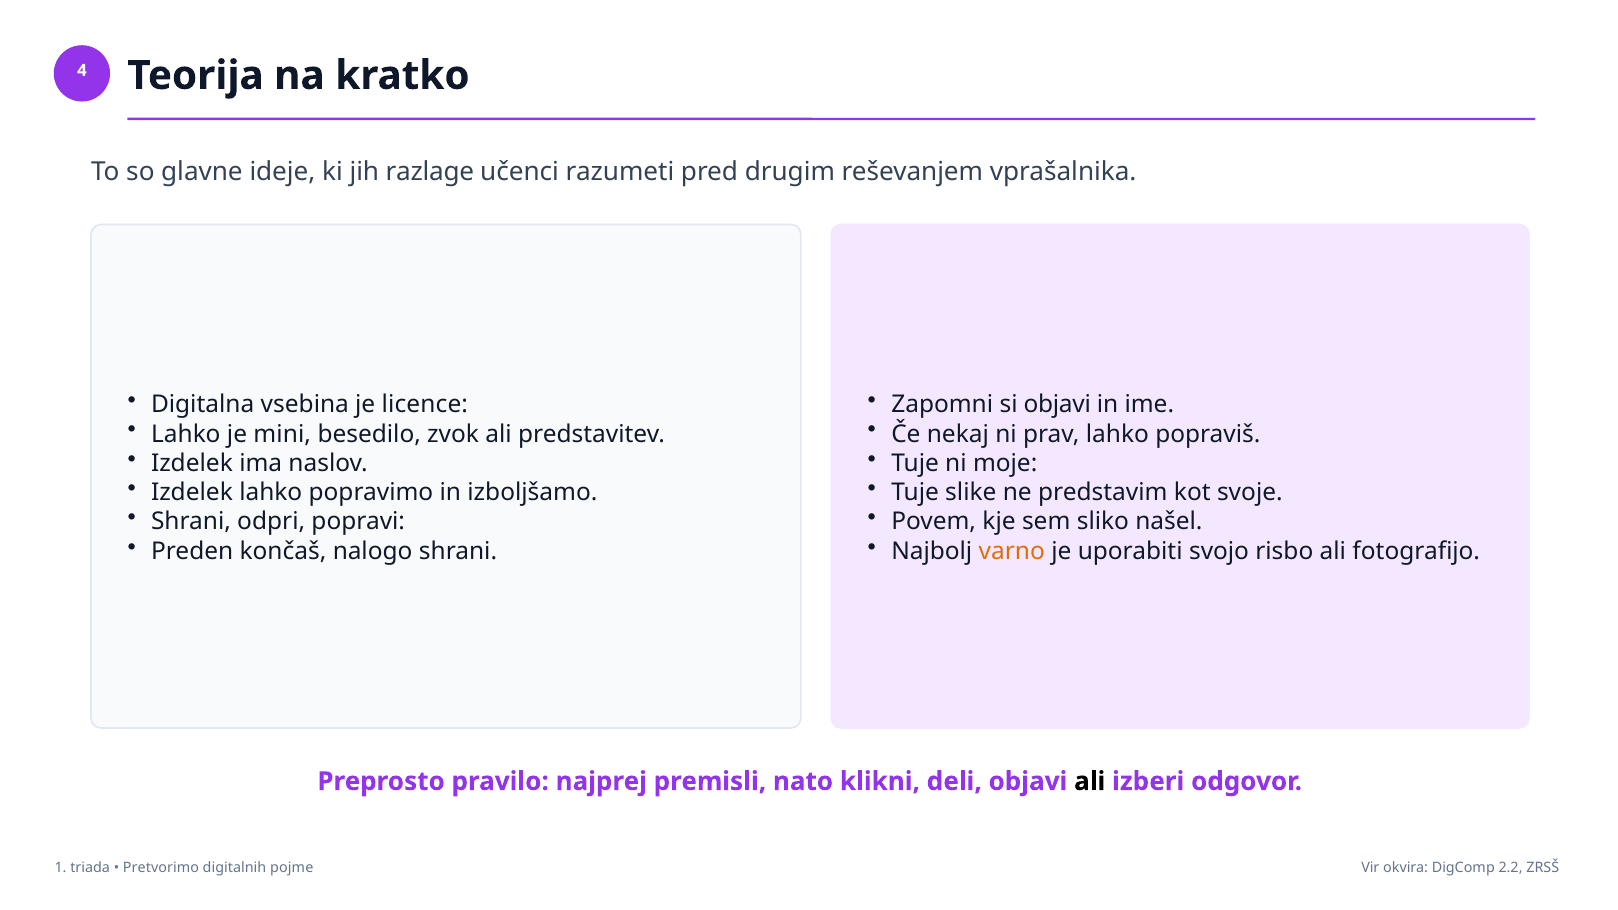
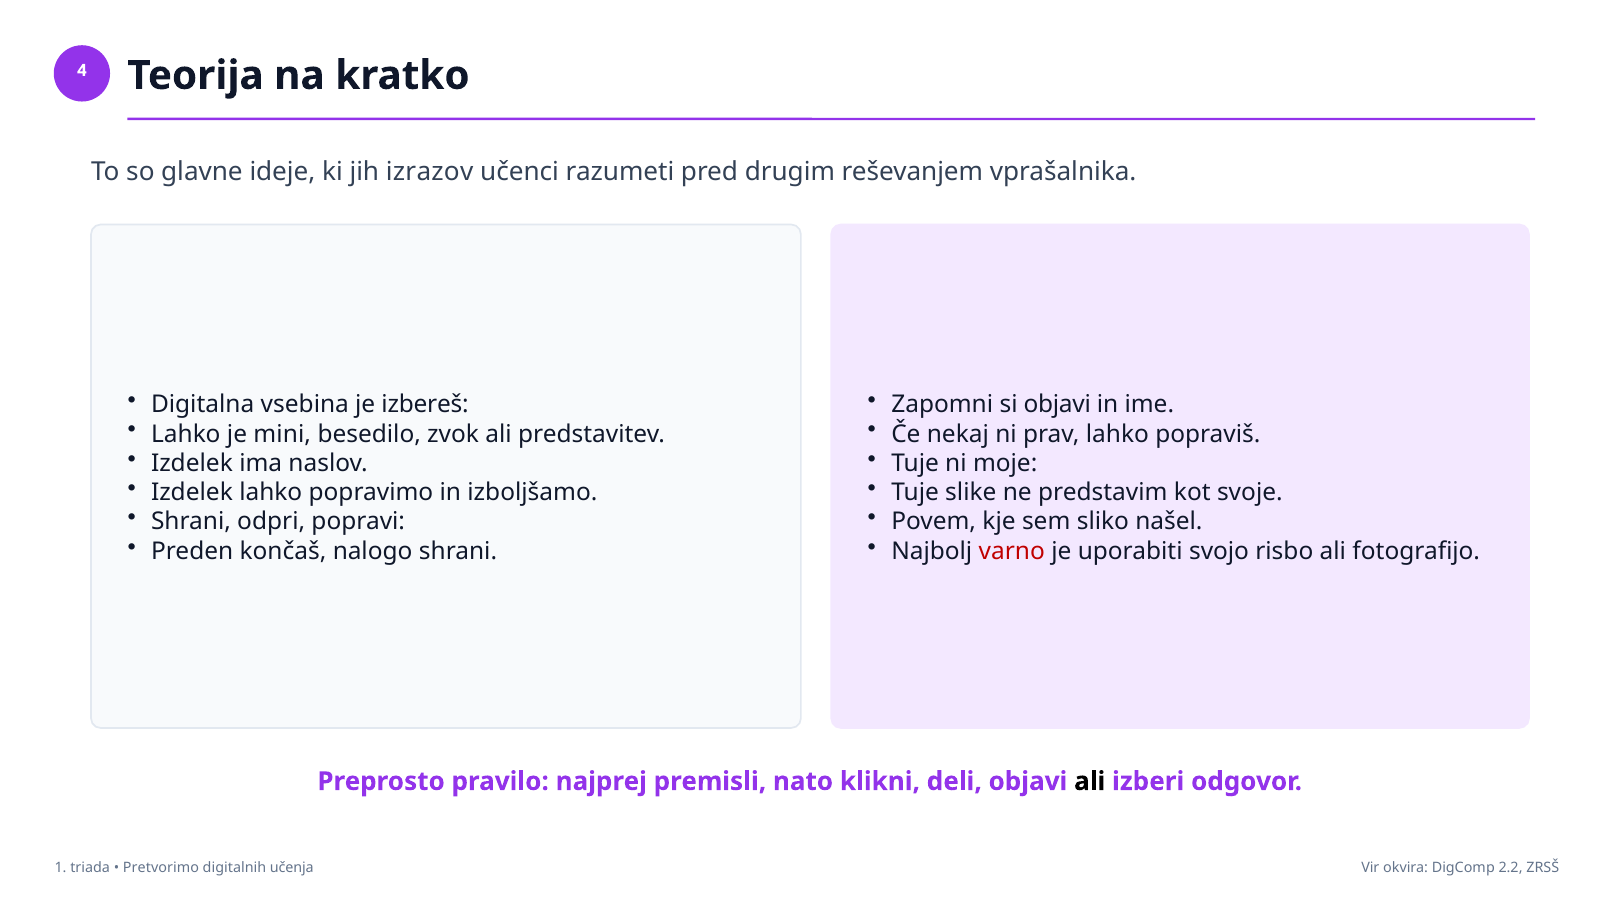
razlage: razlage -> izrazov
licence: licence -> izbereš
varno colour: orange -> red
pojme: pojme -> učenja
